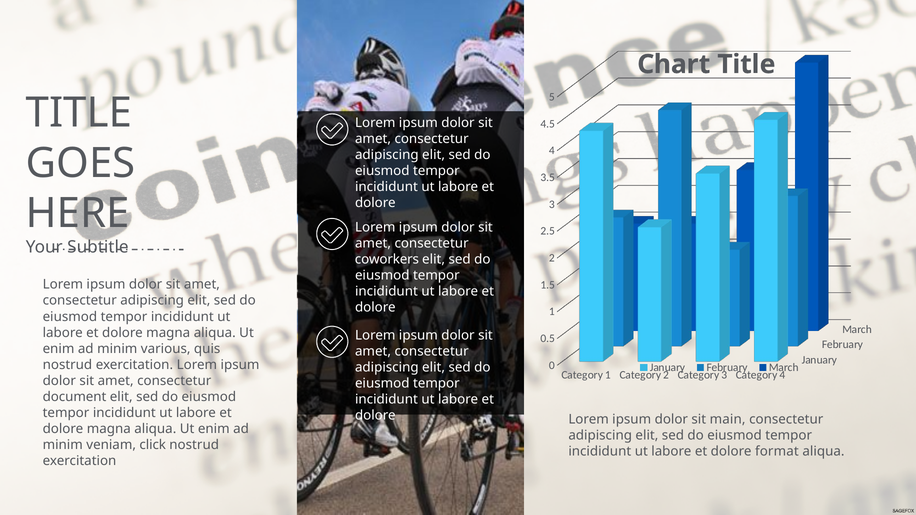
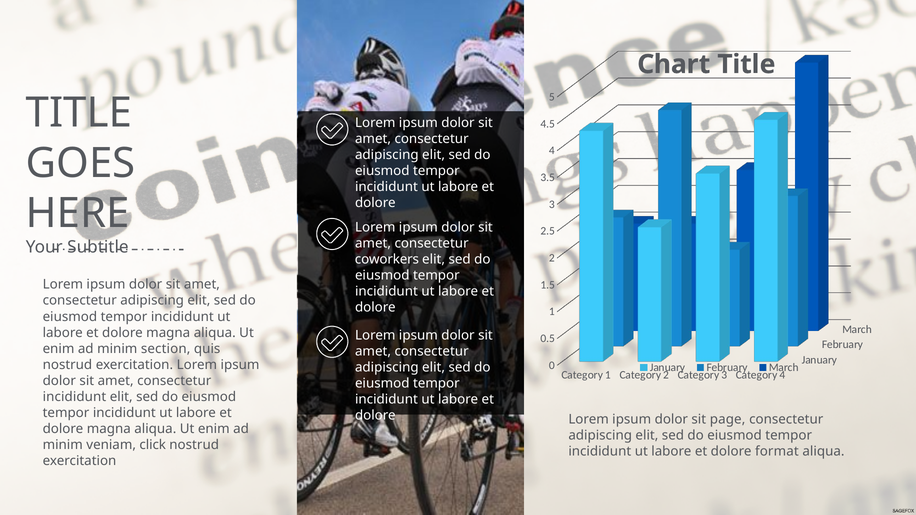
various: various -> section
document at (75, 397): document -> incididunt
main: main -> page
